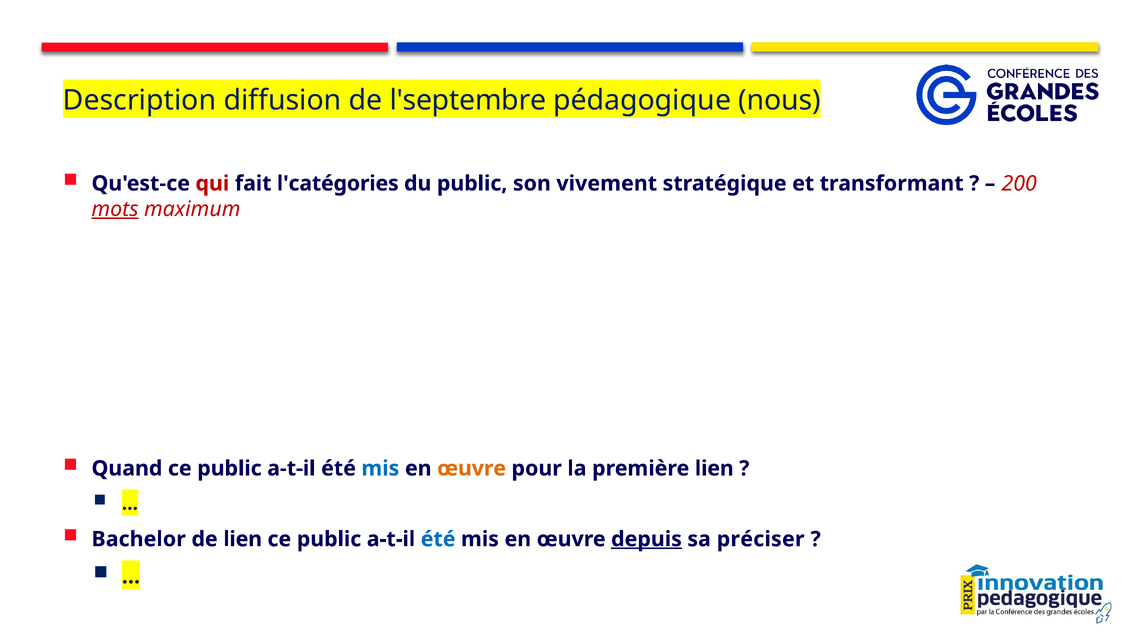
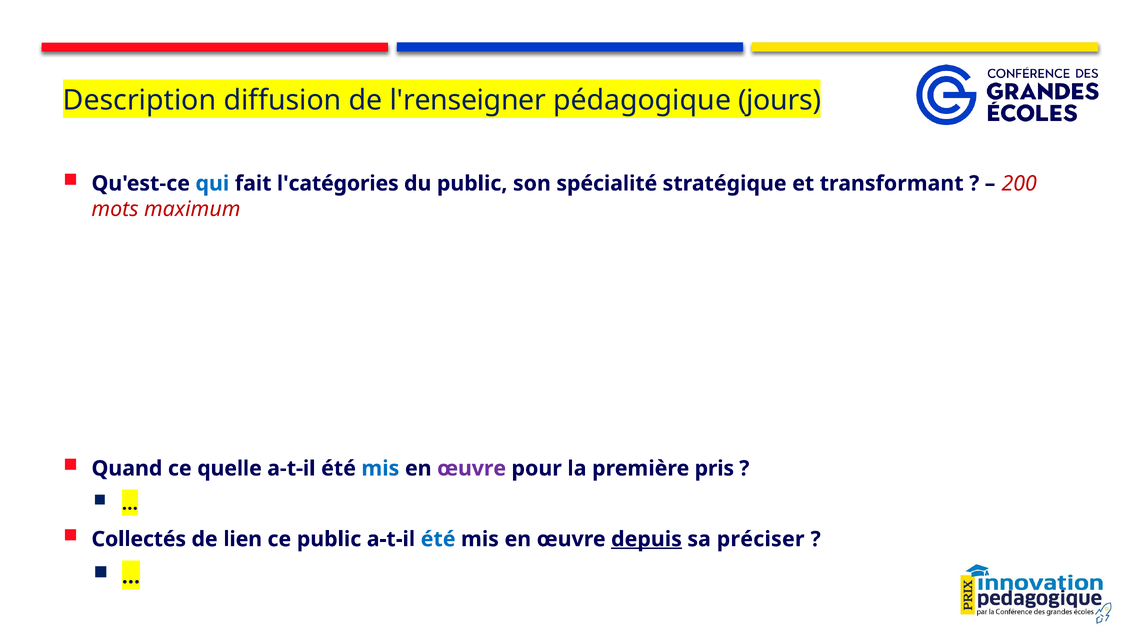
l'septembre: l'septembre -> l'renseigner
nous: nous -> jours
qui colour: red -> blue
vivement: vivement -> spécialité
mots underline: present -> none
Quand ce public: public -> quelle
œuvre at (472, 469) colour: orange -> purple
première lien: lien -> pris
Bachelor: Bachelor -> Collectés
